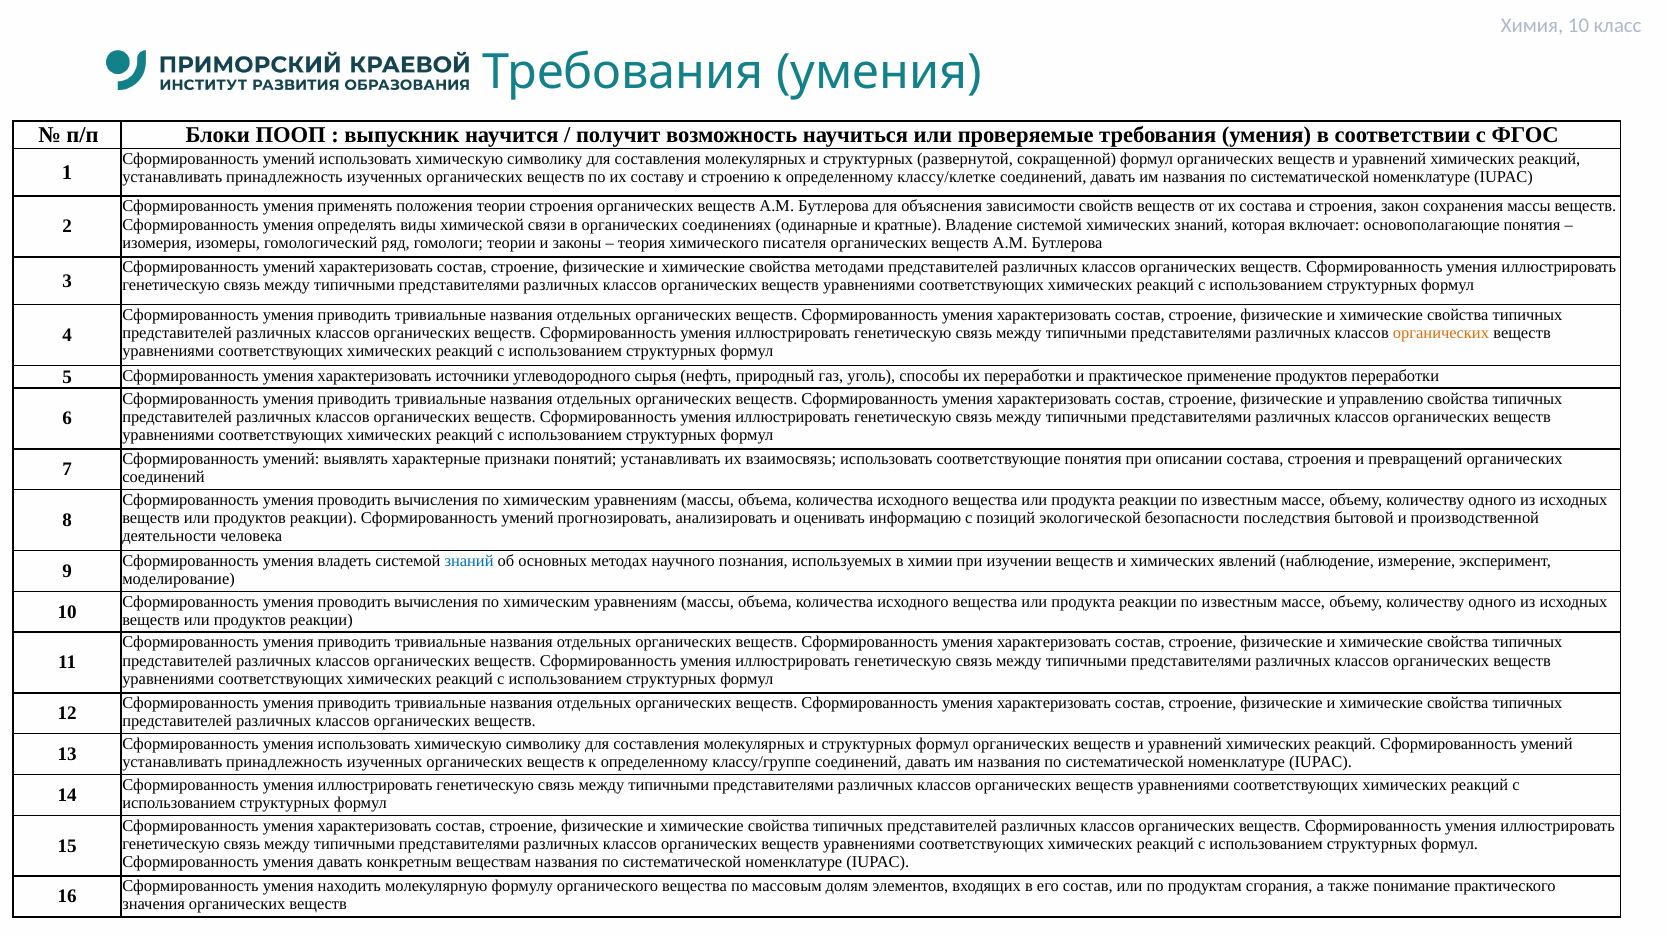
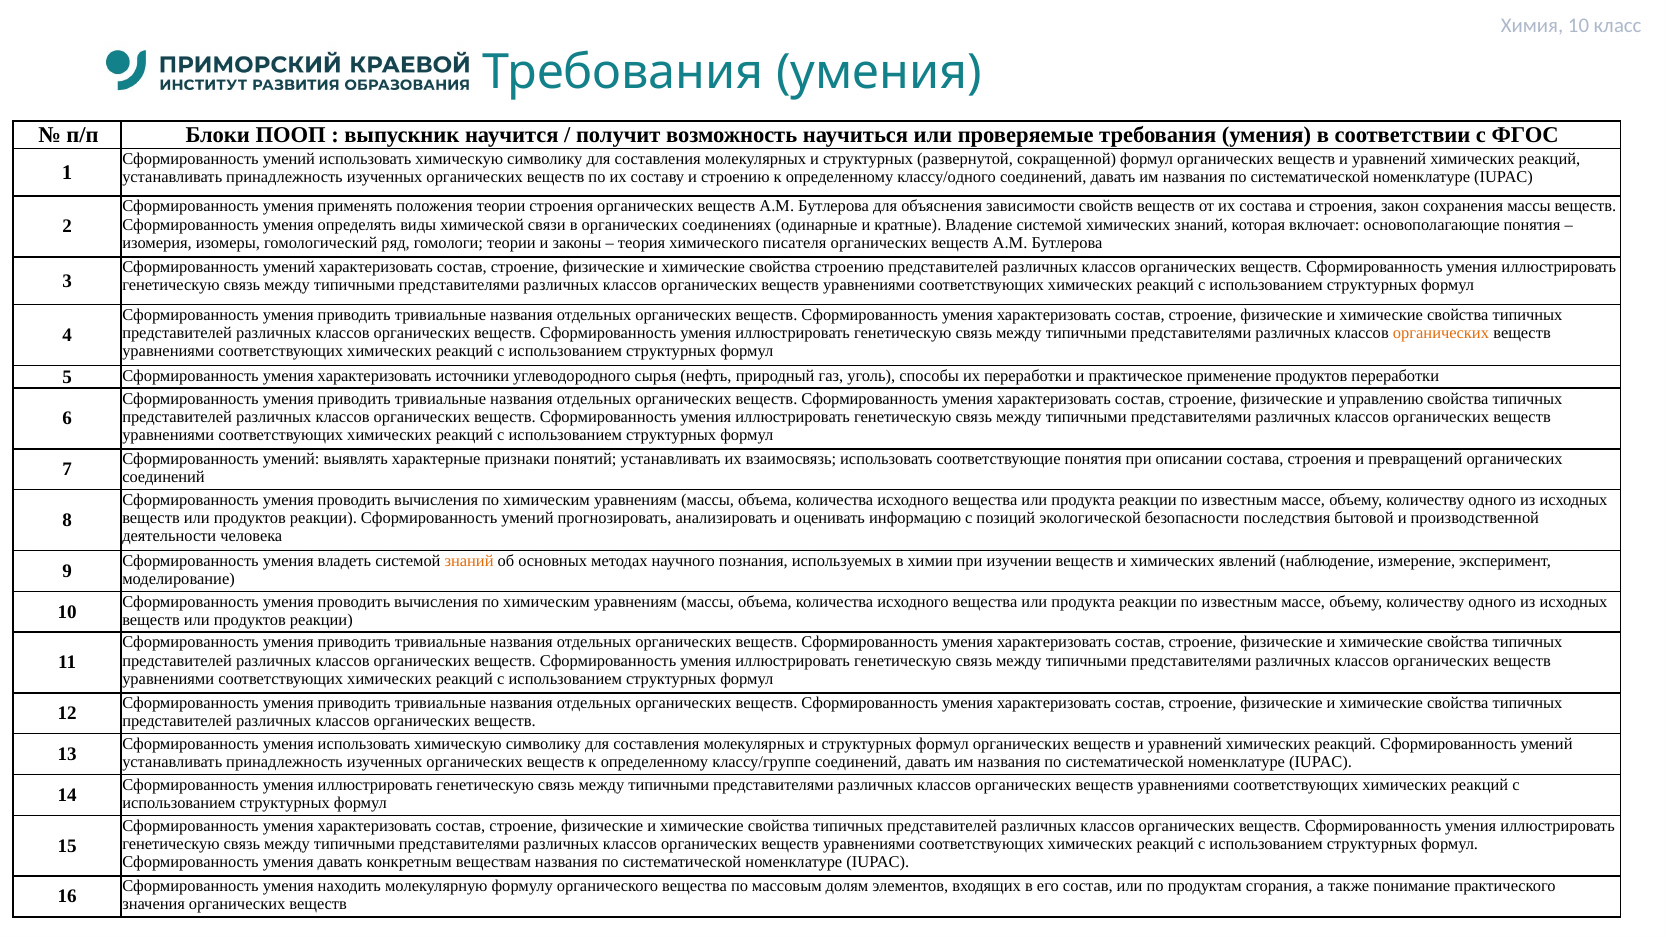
классу/клетке: классу/клетке -> классу/одного
свойства методами: методами -> строению
знаний at (469, 561) colour: blue -> orange
